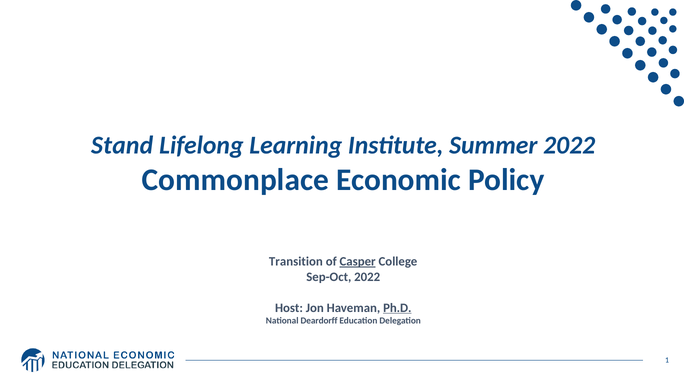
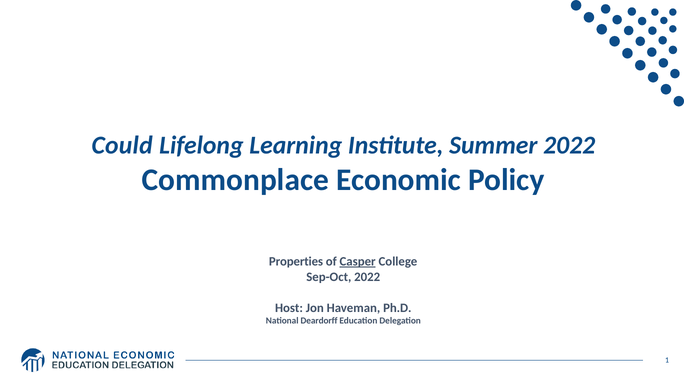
Stand: Stand -> Could
Transition: Transition -> Properties
Ph.D underline: present -> none
